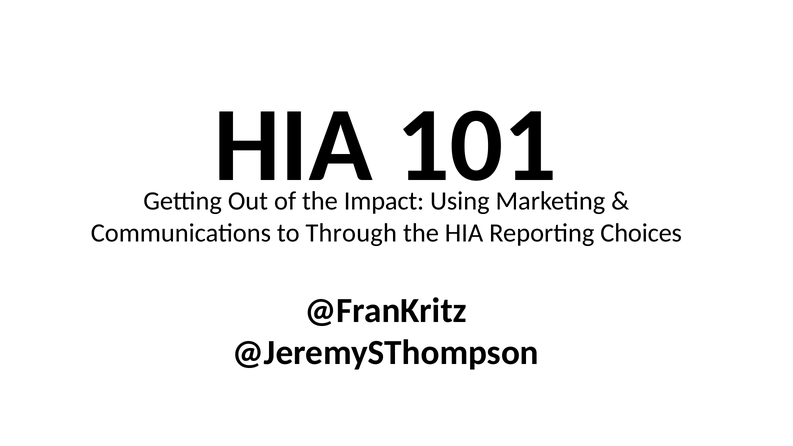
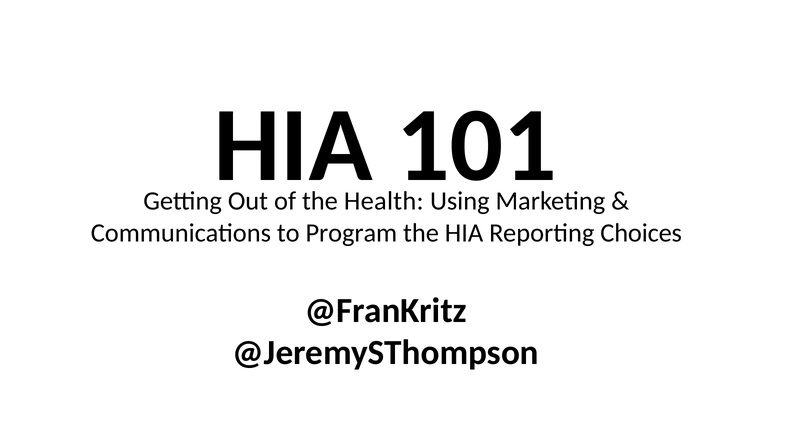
Impact: Impact -> Health
Through: Through -> Program
